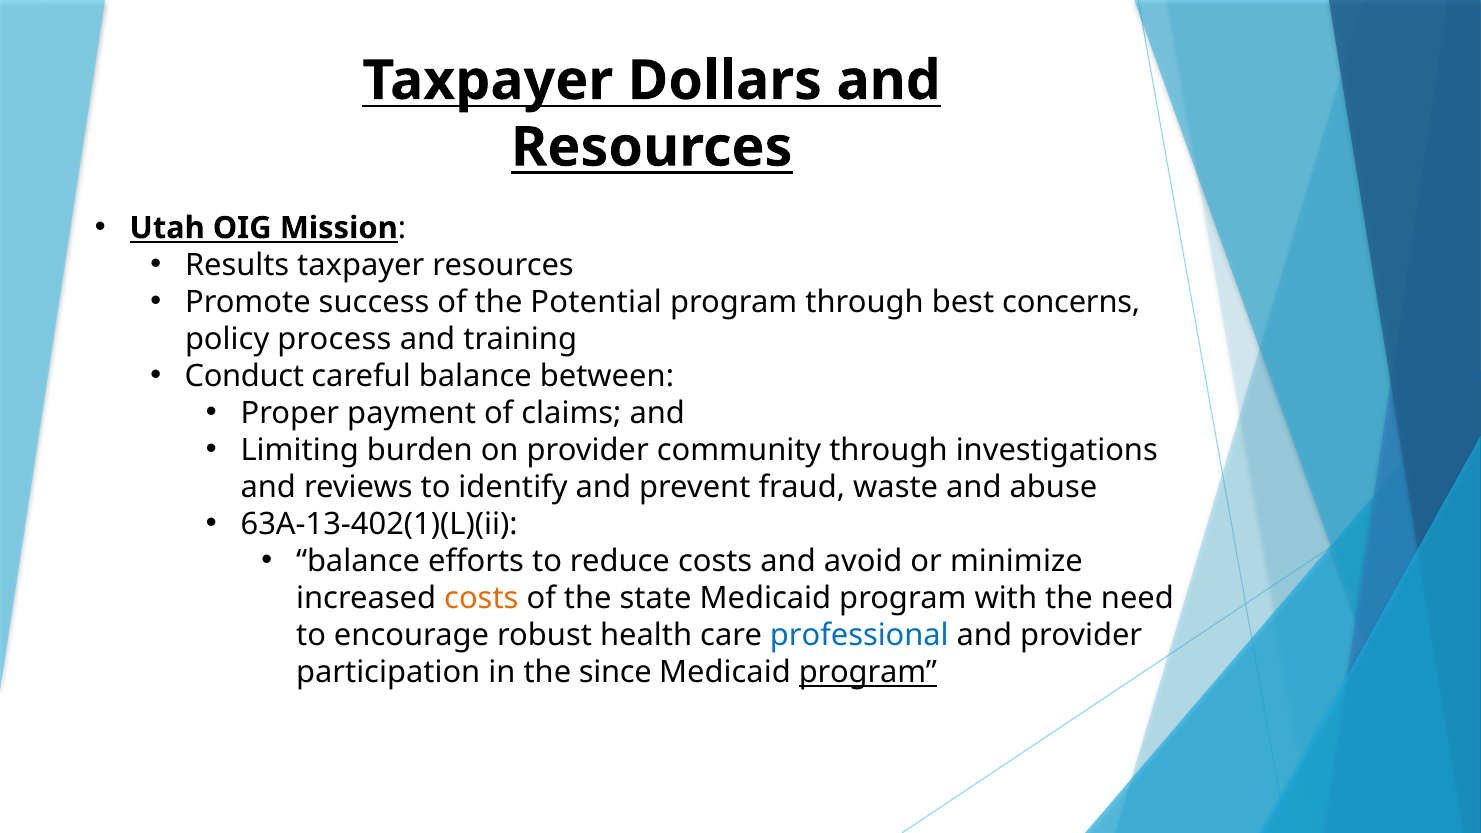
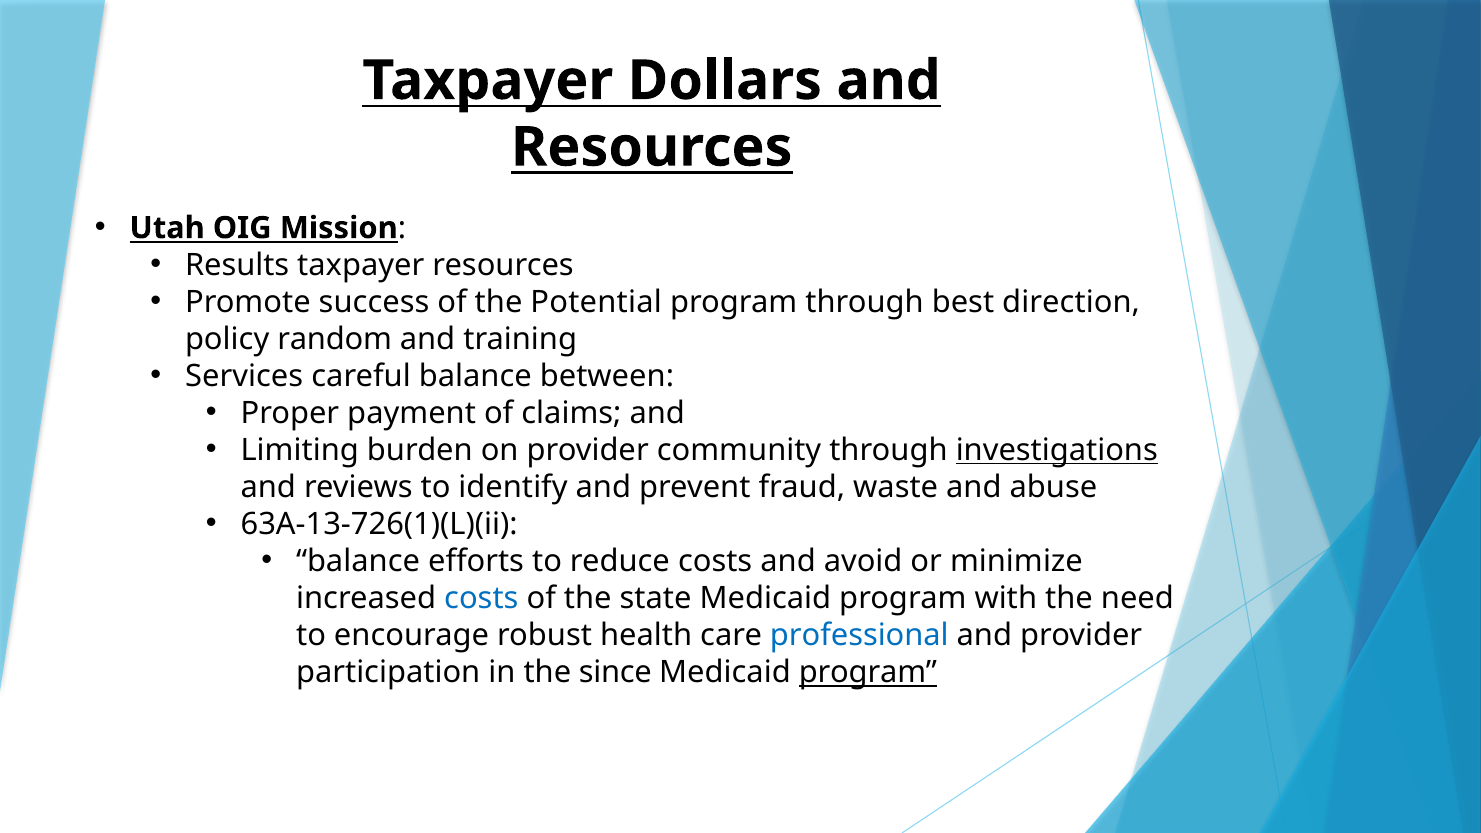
concerns: concerns -> direction
process: process -> random
Conduct: Conduct -> Services
investigations underline: none -> present
63A-13-402(1)(L)(ii: 63A-13-402(1)(L)(ii -> 63A-13-726(1)(L)(ii
costs at (481, 598) colour: orange -> blue
